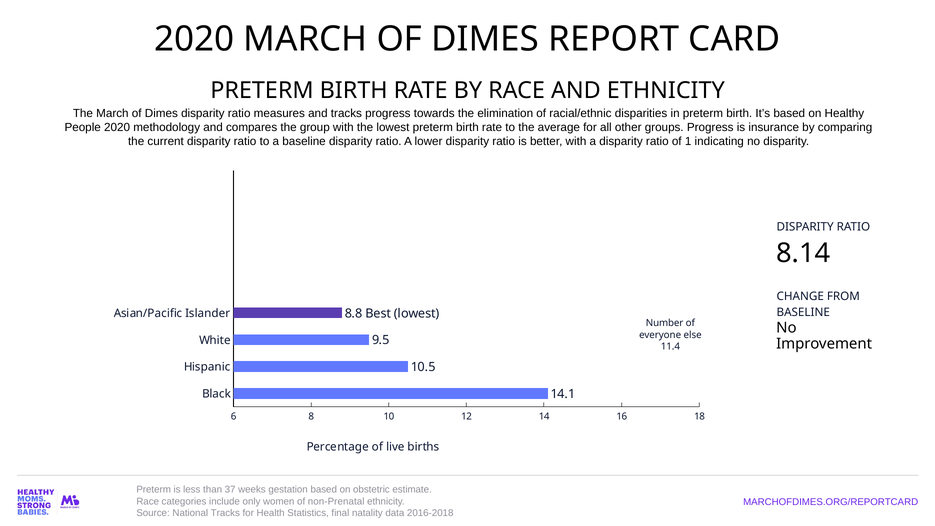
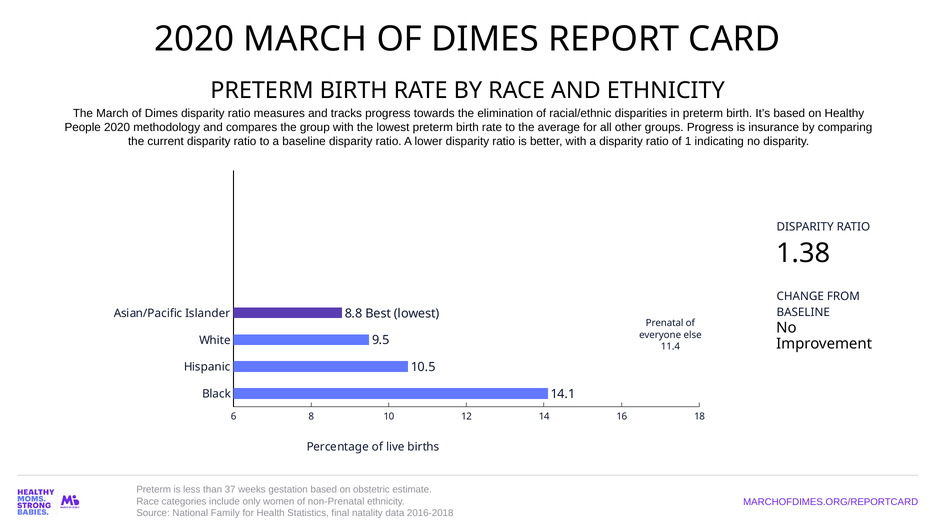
8.14: 8.14 -> 1.38
Number: Number -> Prenatal
National Tracks: Tracks -> Family
